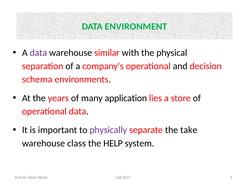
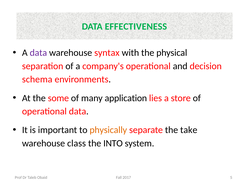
ENVIRONMENT: ENVIRONMENT -> EFFECTIVENESS
similar: similar -> syntax
years: years -> some
physically colour: purple -> orange
HELP: HELP -> INTO
